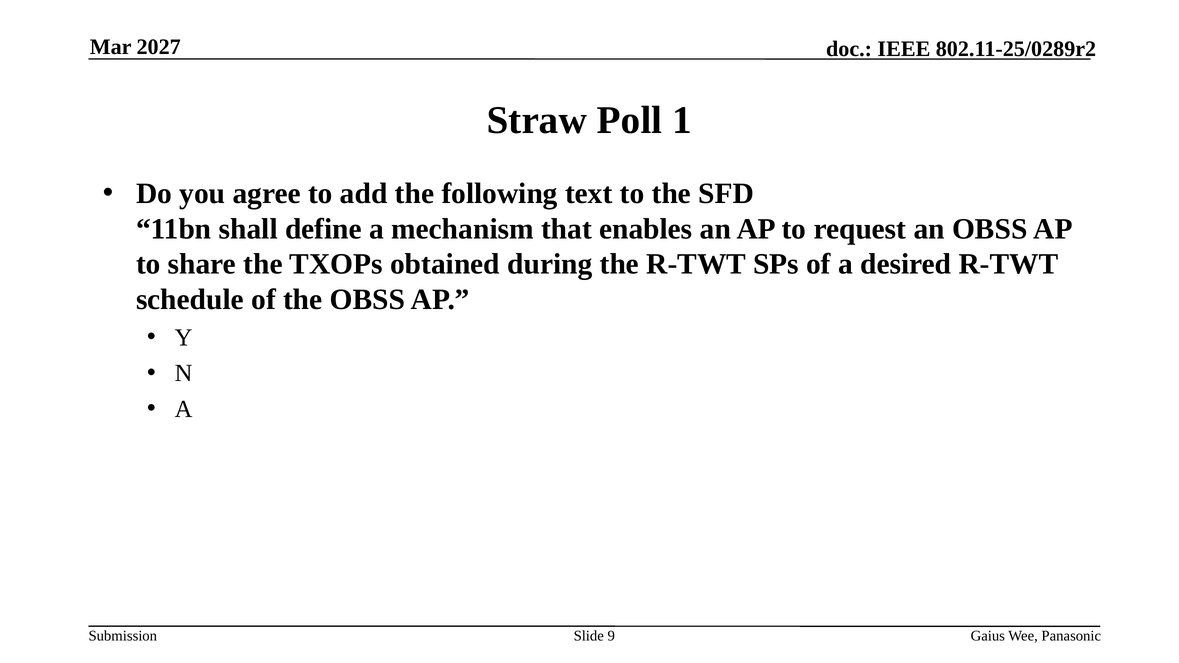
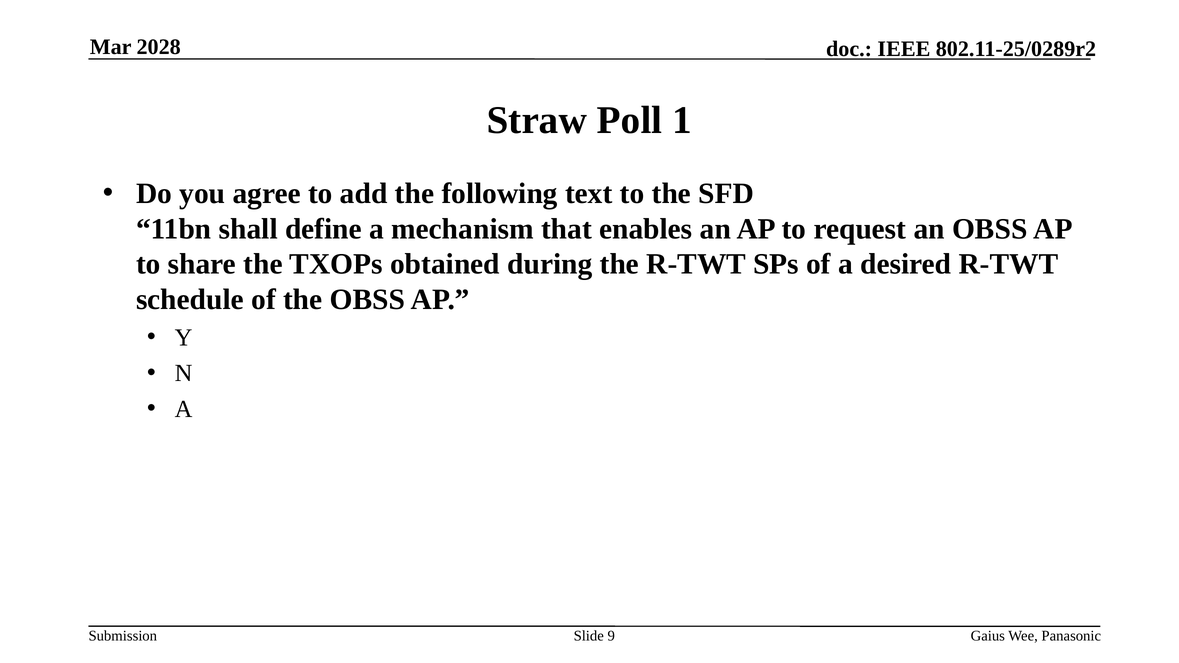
2027: 2027 -> 2028
